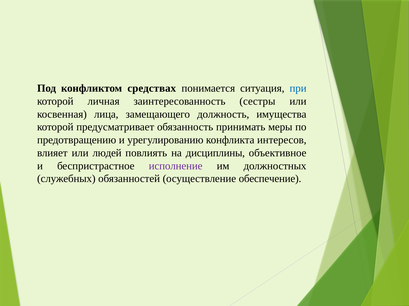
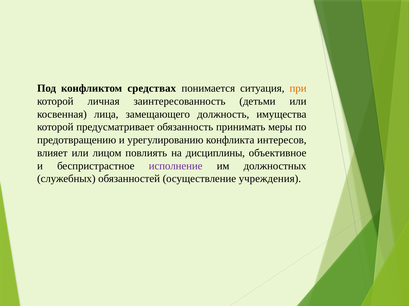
при colour: blue -> orange
сестры: сестры -> детьми
людей: людей -> лицом
обеспечение: обеспечение -> учреждения
